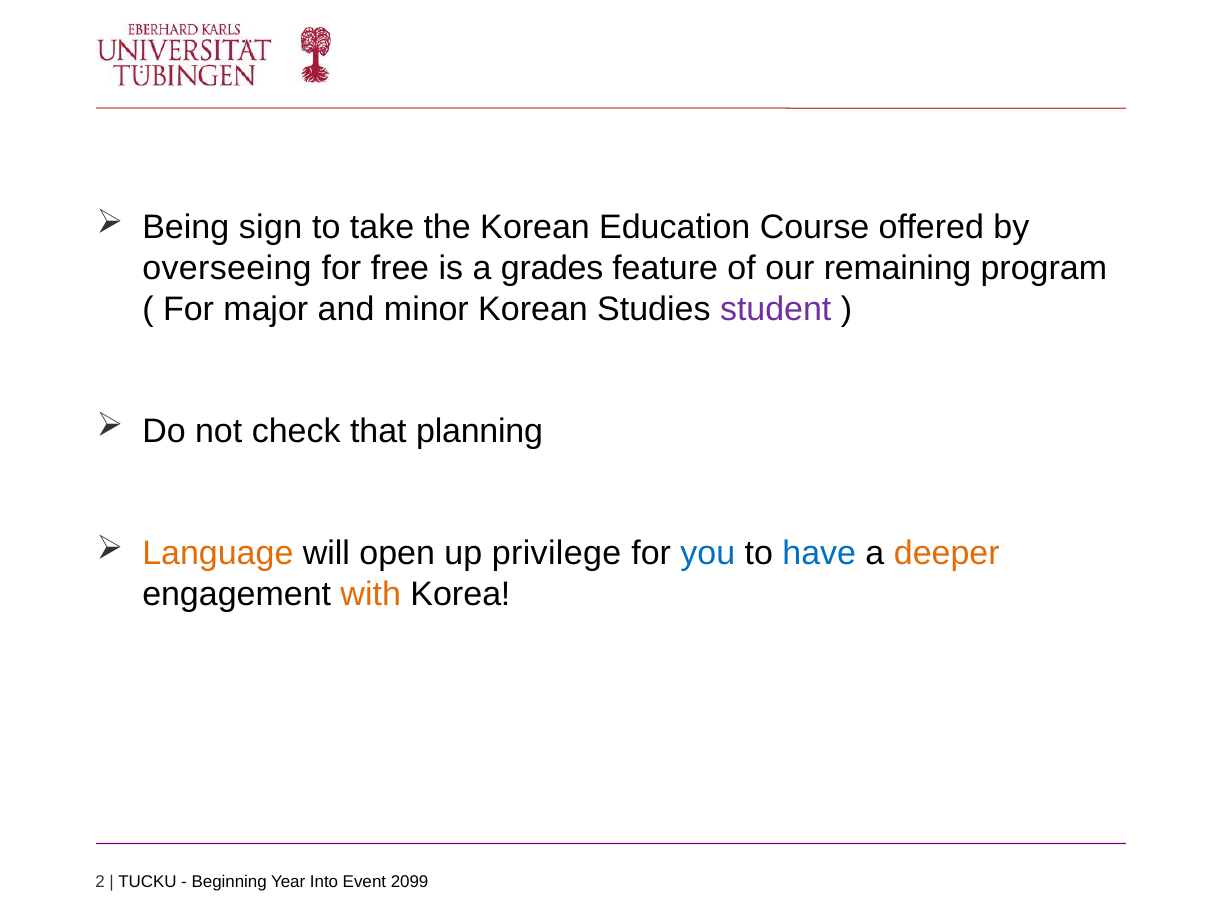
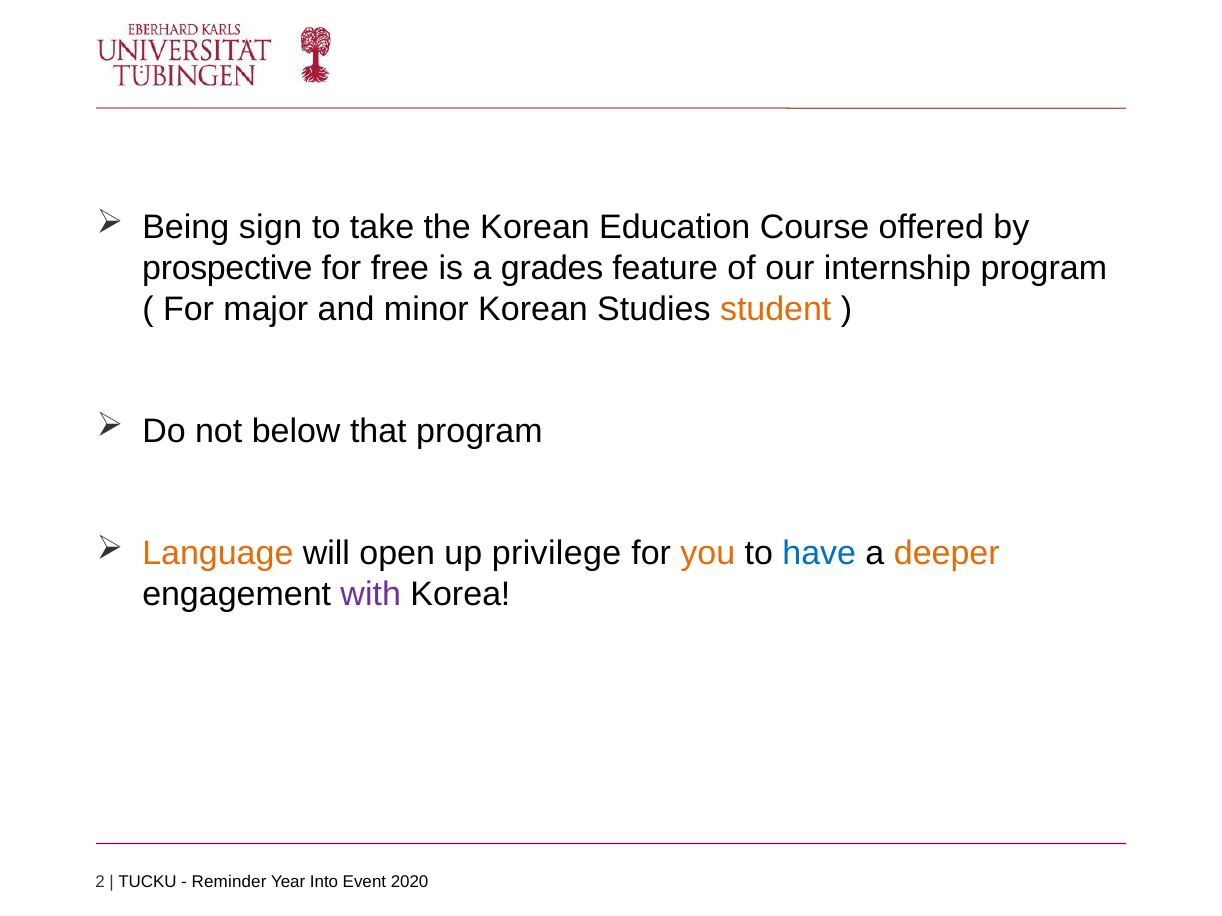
overseeing: overseeing -> prospective
remaining: remaining -> internship
student colour: purple -> orange
check: check -> below
that planning: planning -> program
you colour: blue -> orange
with colour: orange -> purple
Beginning: Beginning -> Reminder
2099: 2099 -> 2020
